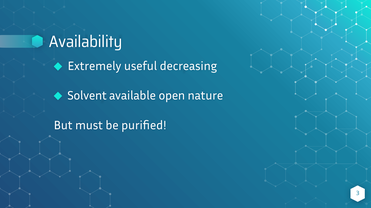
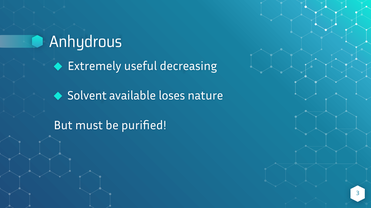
Availability: Availability -> Anhydrous
open: open -> loses
